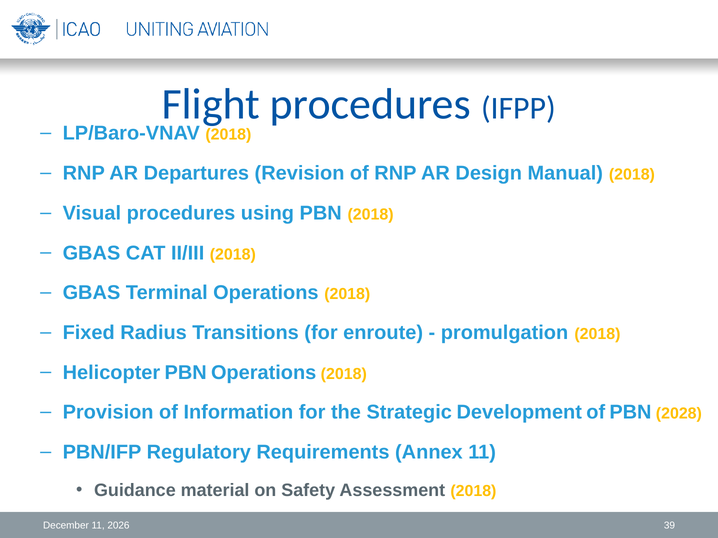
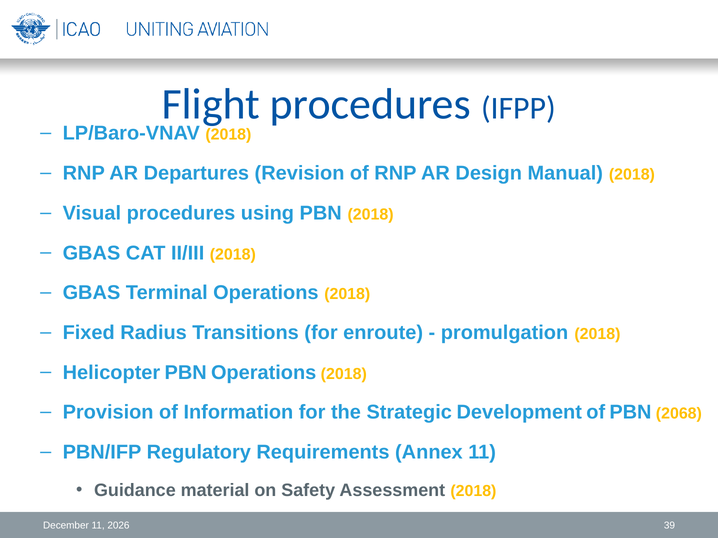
2028: 2028 -> 2068
